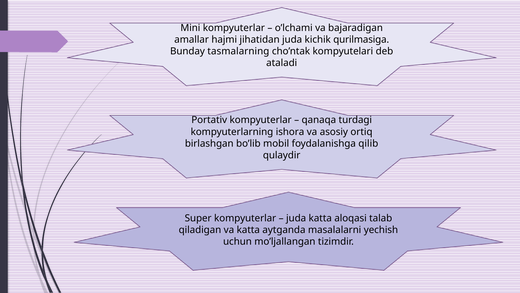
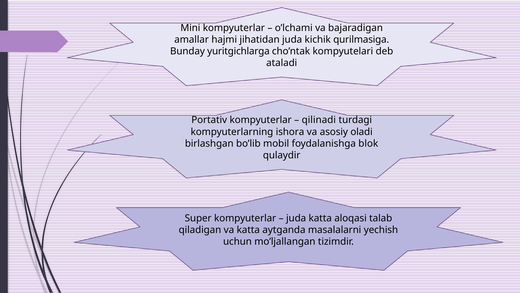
tasmalarning: tasmalarning -> yuritgichlarga
qanaqa: qanaqa -> qilinadi
ortiq: ortiq -> oladi
qilib: qilib -> blok
